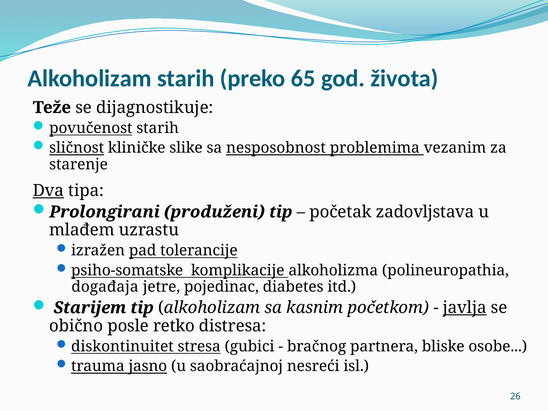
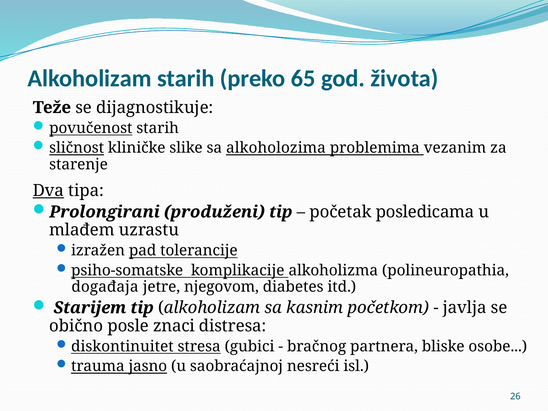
nesposobnost: nesposobnost -> alkoholozima
zadovljstava: zadovljstava -> posledicama
pojedinac: pojedinac -> njegovom
javlja underline: present -> none
retko: retko -> znaci
